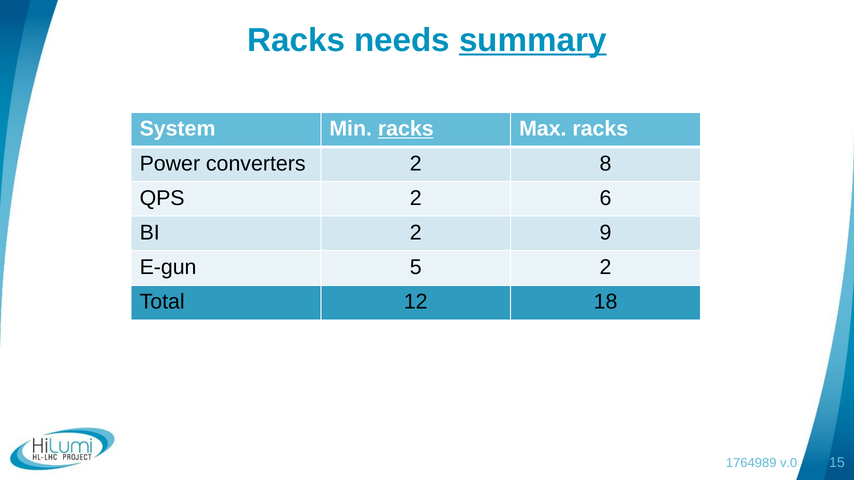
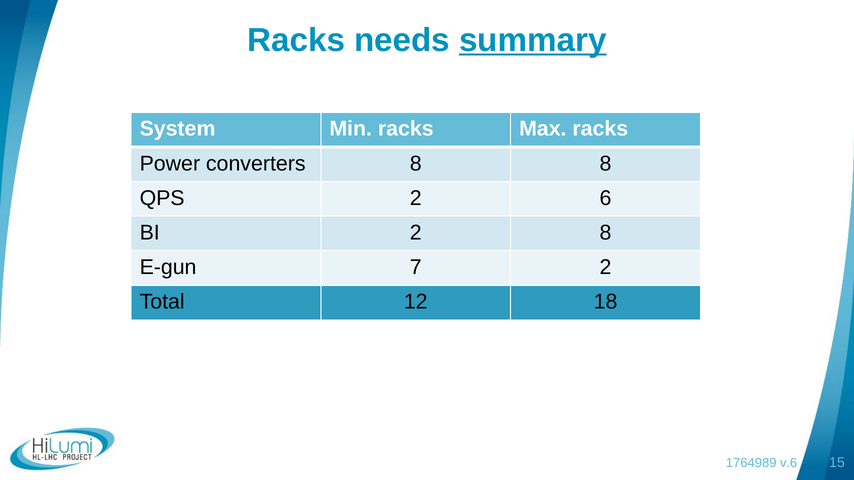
racks at (406, 129) underline: present -> none
converters 2: 2 -> 8
2 9: 9 -> 8
5: 5 -> 7
v.0: v.0 -> v.6
